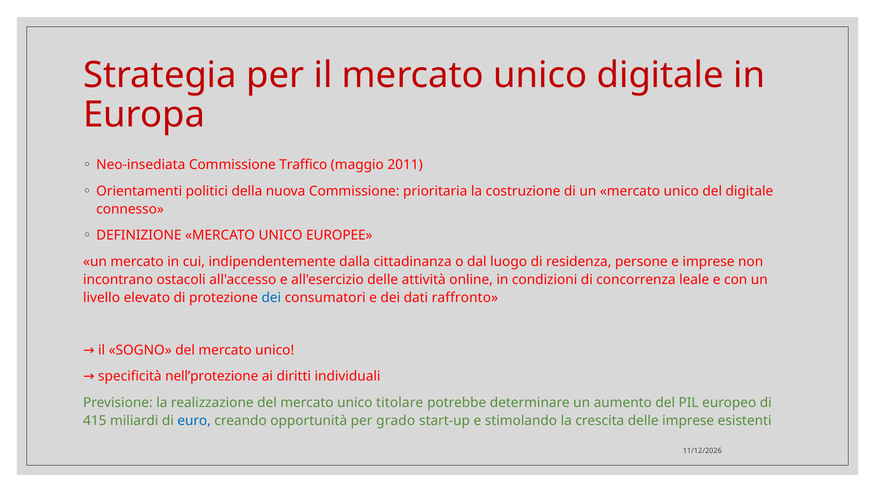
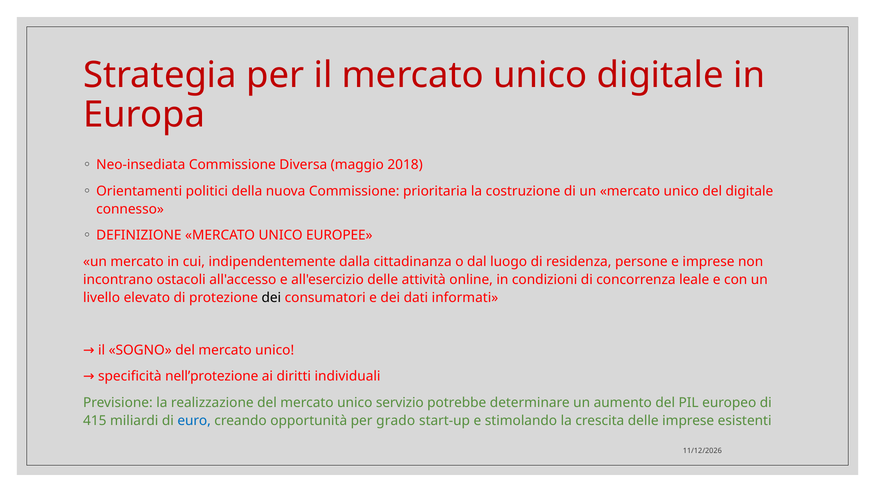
Traffico: Traffico -> Diversa
2011: 2011 -> 2018
dei at (271, 298) colour: blue -> black
raffronto: raffronto -> informati
titolare: titolare -> servizio
